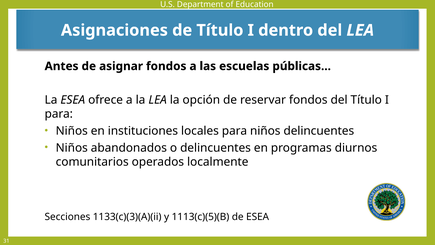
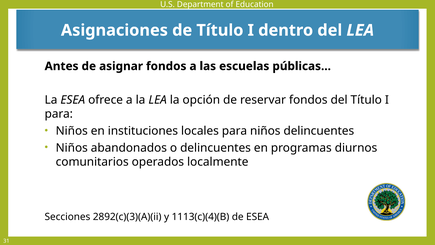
1133(c)(3)(A)(ii: 1133(c)(3)(A)(ii -> 2892(c)(3)(A)(ii
1113(c)(5)(B: 1113(c)(5)(B -> 1113(c)(4)(B
